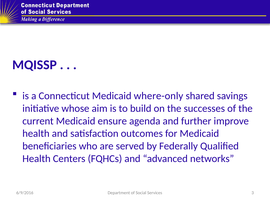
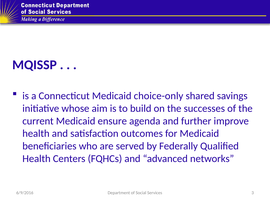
where-only: where-only -> choice-only
